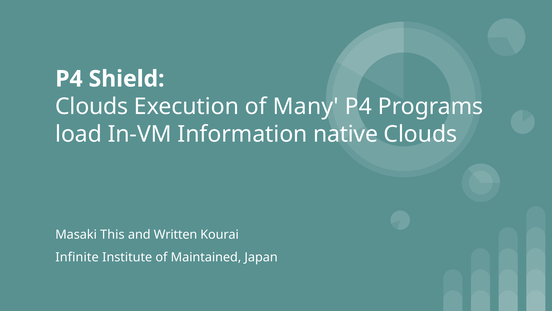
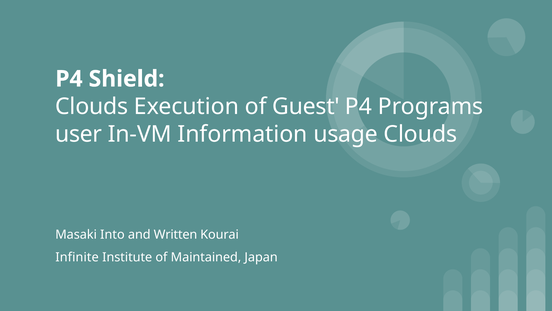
Many: Many -> Guest
load: load -> user
native: native -> usage
This: This -> Into
